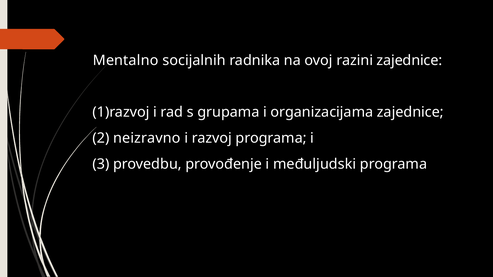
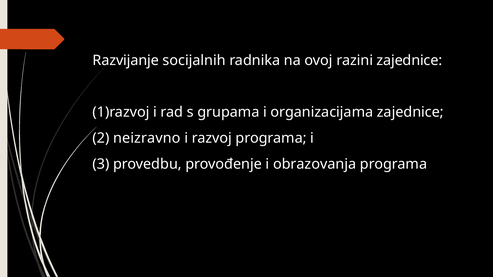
Mentalno: Mentalno -> Razvijanje
međuljudski: međuljudski -> obrazovanja
